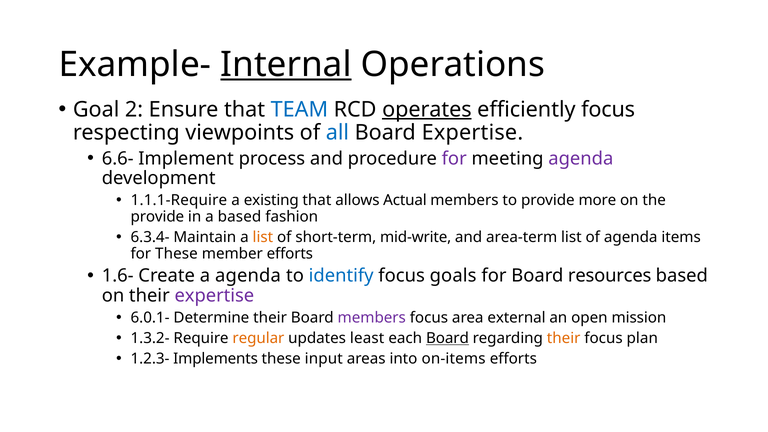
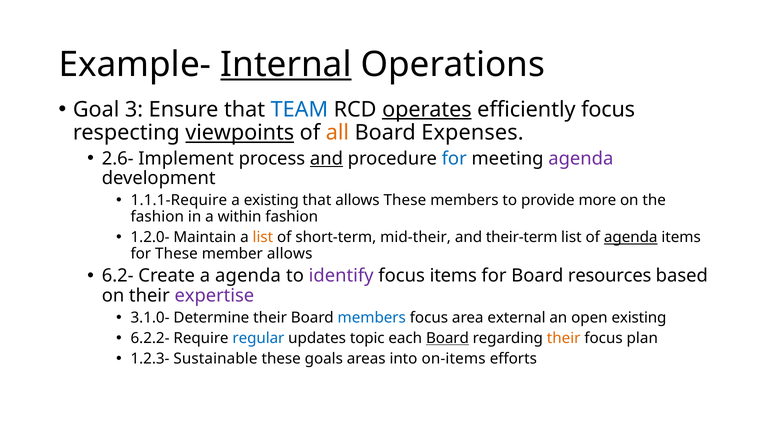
2: 2 -> 3
viewpoints underline: none -> present
all colour: blue -> orange
Board Expertise: Expertise -> Expenses
6.6-: 6.6- -> 2.6-
and at (326, 158) underline: none -> present
for at (454, 158) colour: purple -> blue
allows Actual: Actual -> These
provide at (157, 217): provide -> fashion
a based: based -> within
6.3.4-: 6.3.4- -> 1.2.0-
mid-write: mid-write -> mid-their
area-term: area-term -> their-term
agenda at (631, 237) underline: none -> present
member efforts: efforts -> allows
1.6-: 1.6- -> 6.2-
identify colour: blue -> purple
focus goals: goals -> items
6.0.1-: 6.0.1- -> 3.1.0-
members at (372, 318) colour: purple -> blue
open mission: mission -> existing
1.3.2-: 1.3.2- -> 6.2.2-
regular colour: orange -> blue
least: least -> topic
Implements: Implements -> Sustainable
input: input -> goals
